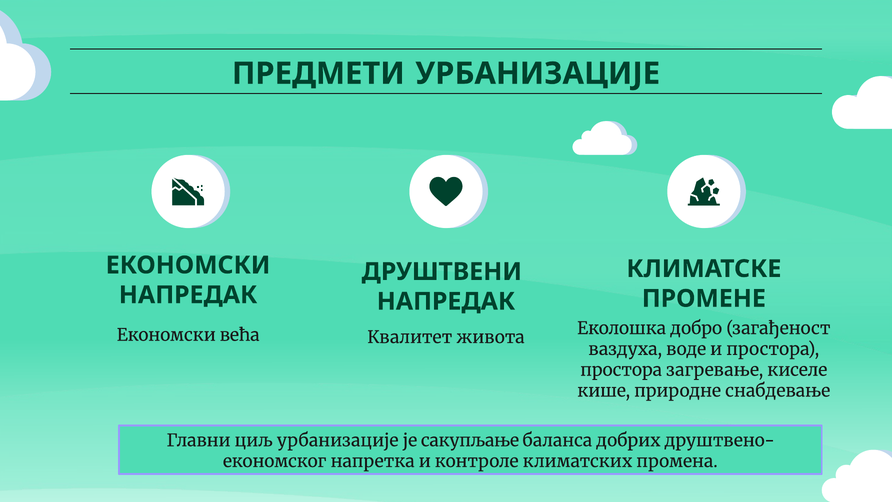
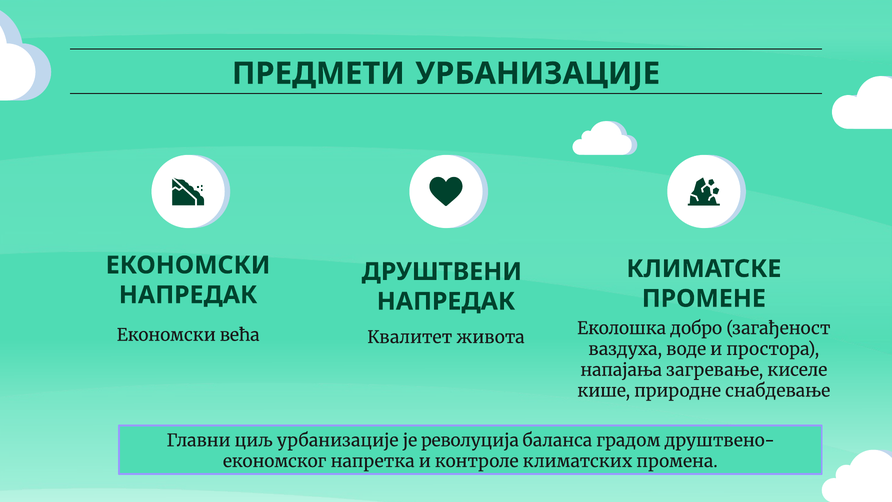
простора at (621, 370): простора -> напајања
сакупљање: сакупљање -> револуција
добрих: добрих -> градом
